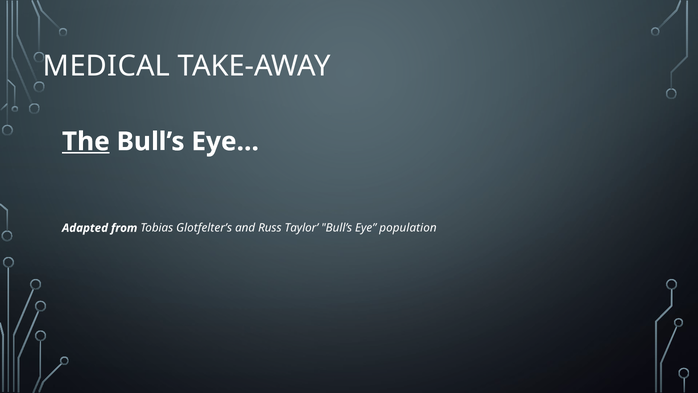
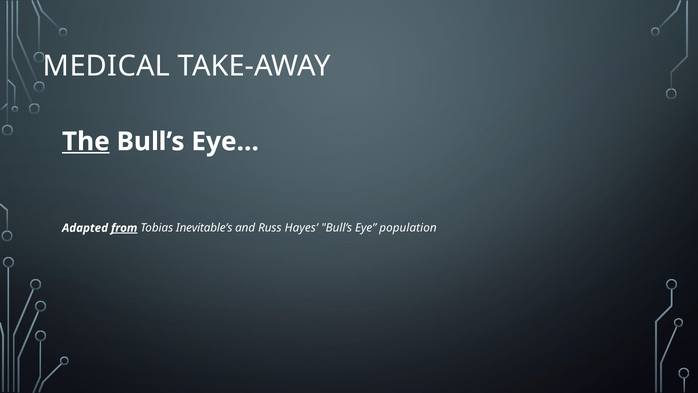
from underline: none -> present
Glotfelter’s: Glotfelter’s -> Inevitable’s
Taylor: Taylor -> Hayes
